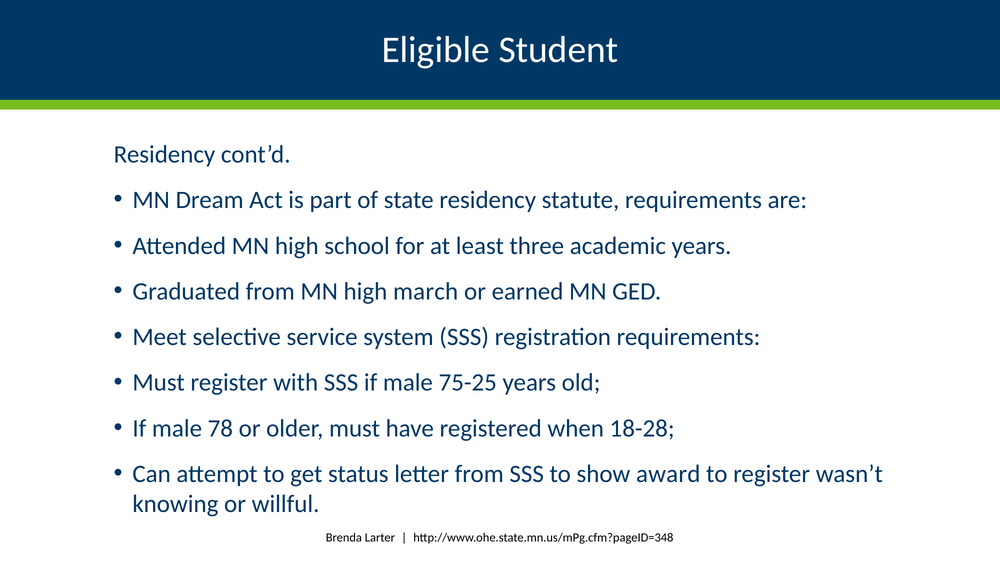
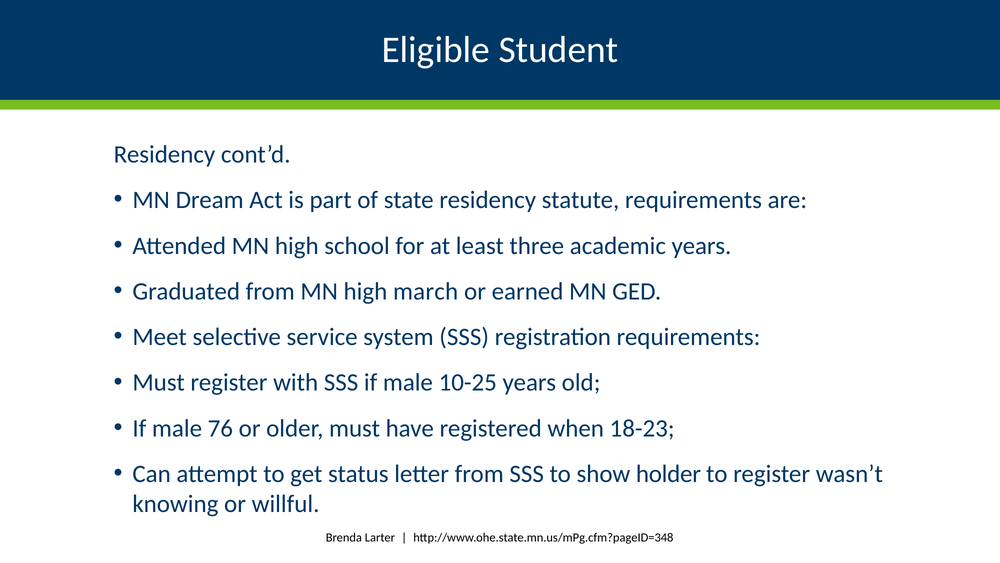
75-25: 75-25 -> 10-25
78: 78 -> 76
18-28: 18-28 -> 18-23
award: award -> holder
